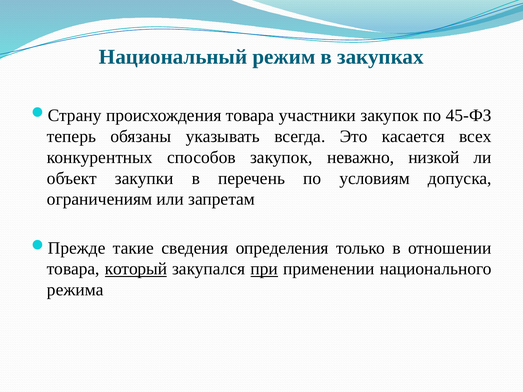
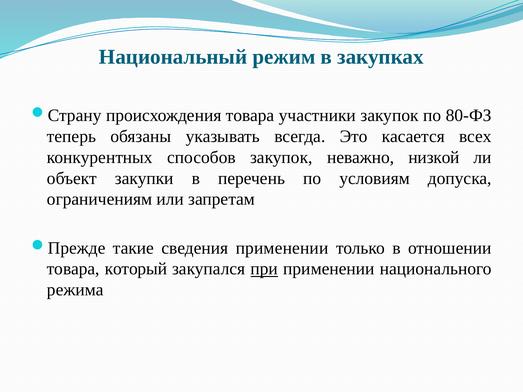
45-ФЗ: 45-ФЗ -> 80-ФЗ
сведения определения: определения -> применении
который underline: present -> none
